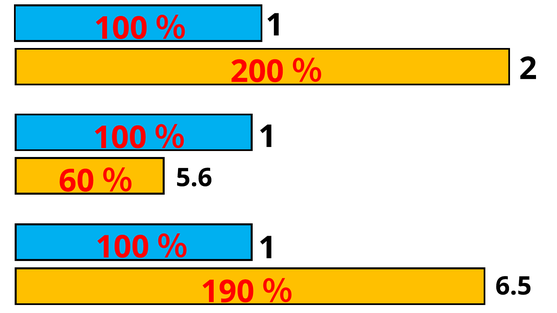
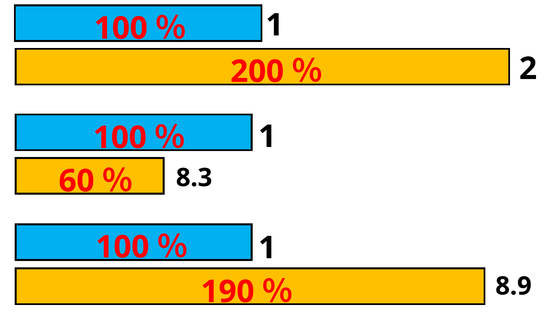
5.6: 5.6 -> 8.3
6.5: 6.5 -> 8.9
